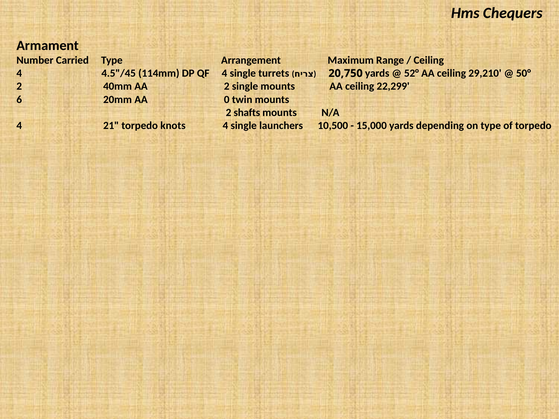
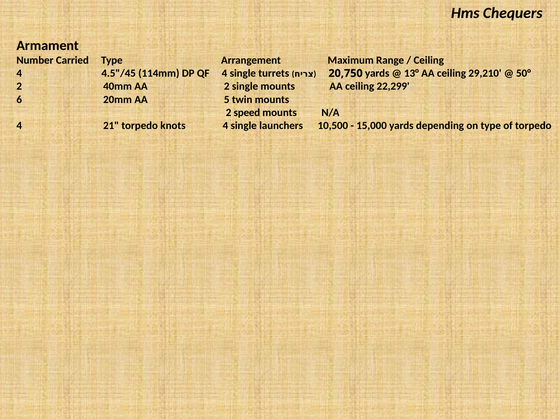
52°: 52° -> 13°
0: 0 -> 5
shafts: shafts -> speed
